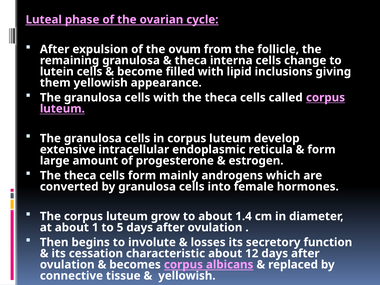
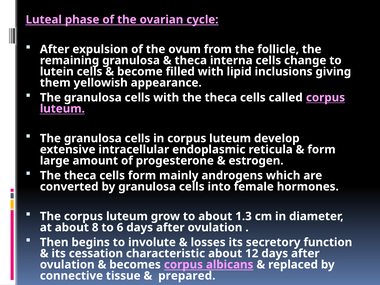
1.4: 1.4 -> 1.3
1: 1 -> 8
5: 5 -> 6
yellowish at (187, 276): yellowish -> prepared
